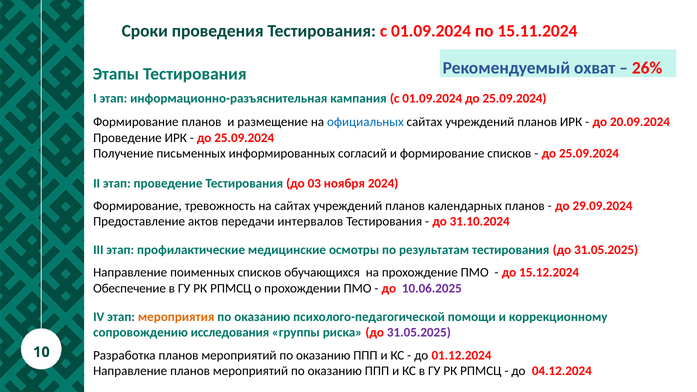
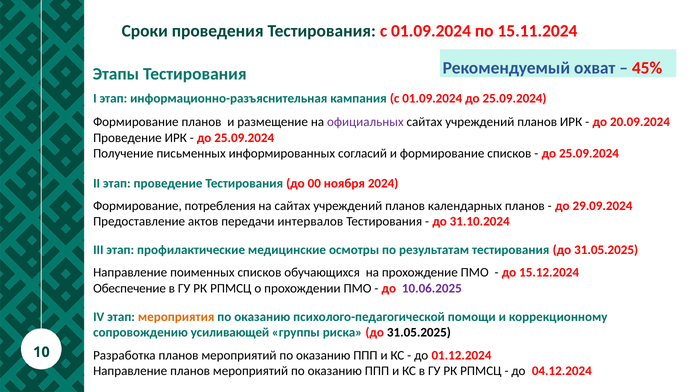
26%: 26% -> 45%
официальных colour: blue -> purple
03: 03 -> 00
тревожность: тревожность -> потребления
исследования: исследования -> усиливающей
31.05.2025 at (419, 333) colour: purple -> black
